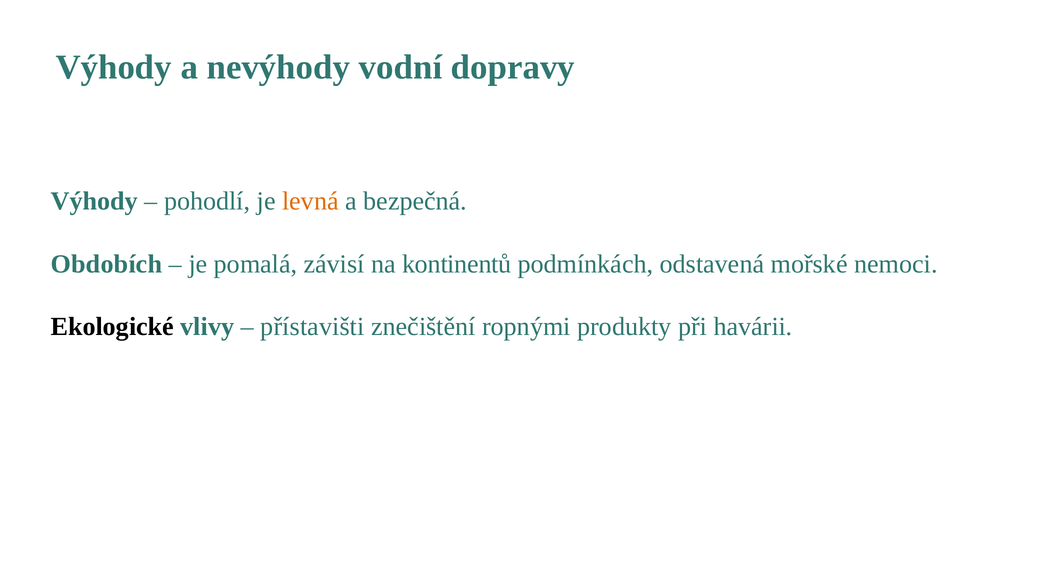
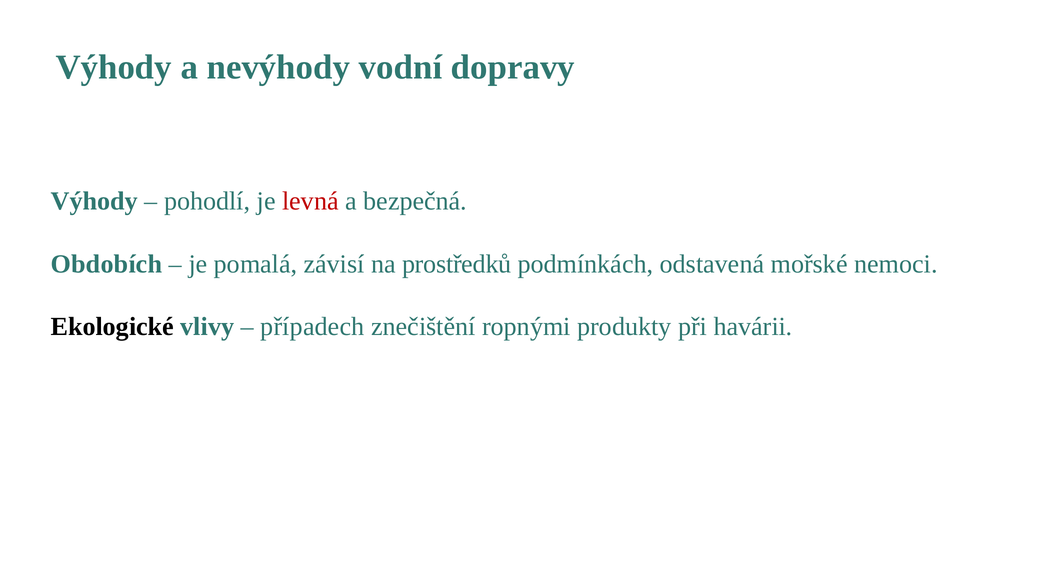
levná colour: orange -> red
kontinentů: kontinentů -> prostředků
přístavišti: přístavišti -> případech
